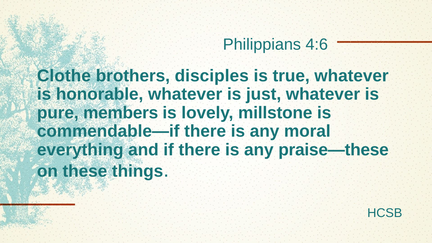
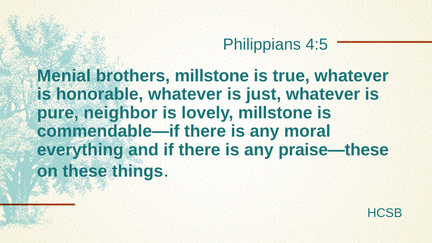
4:6: 4:6 -> 4:5
Clothe: Clothe -> Menial
brothers disciples: disciples -> millstone
members: members -> neighbor
